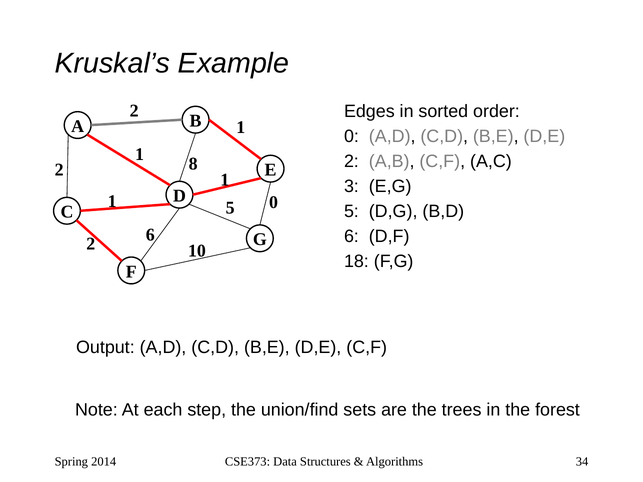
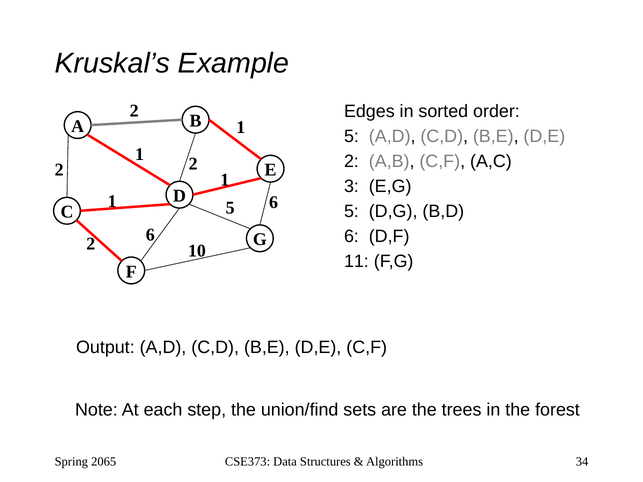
0 at (351, 137): 0 -> 5
2 8: 8 -> 2
5 0: 0 -> 6
18: 18 -> 11
2014: 2014 -> 2065
